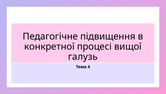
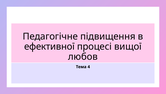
конкретної: конкретної -> ефективної
галузь: галузь -> любов
